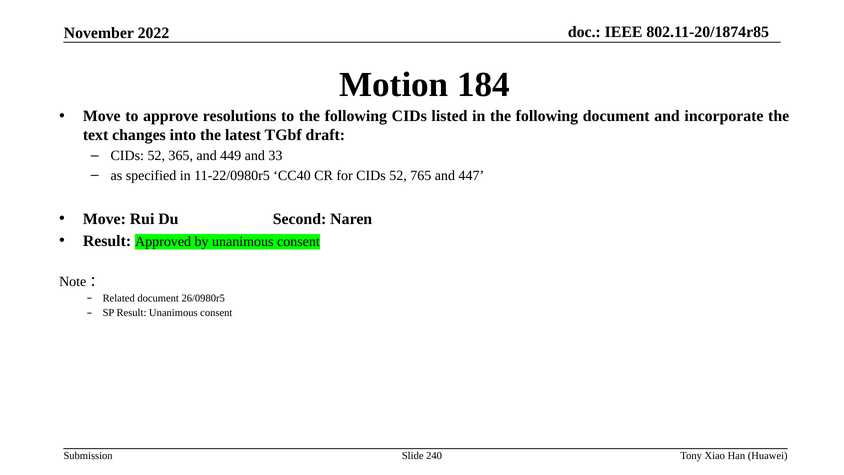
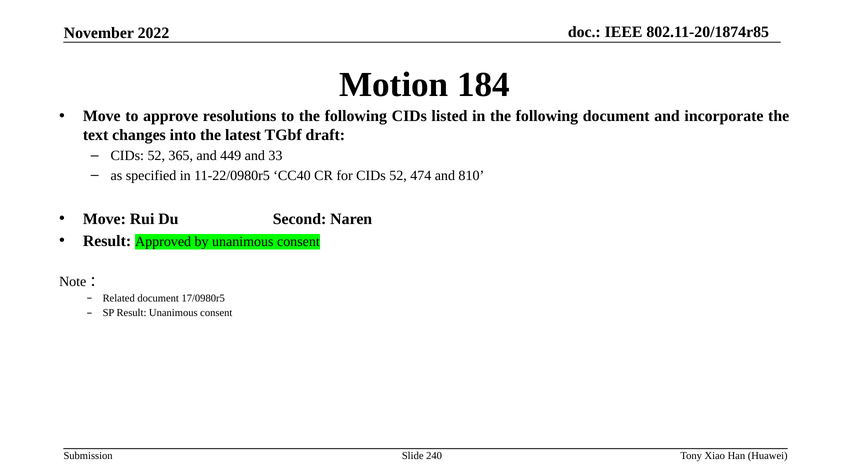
765: 765 -> 474
447: 447 -> 810
26/0980r5: 26/0980r5 -> 17/0980r5
